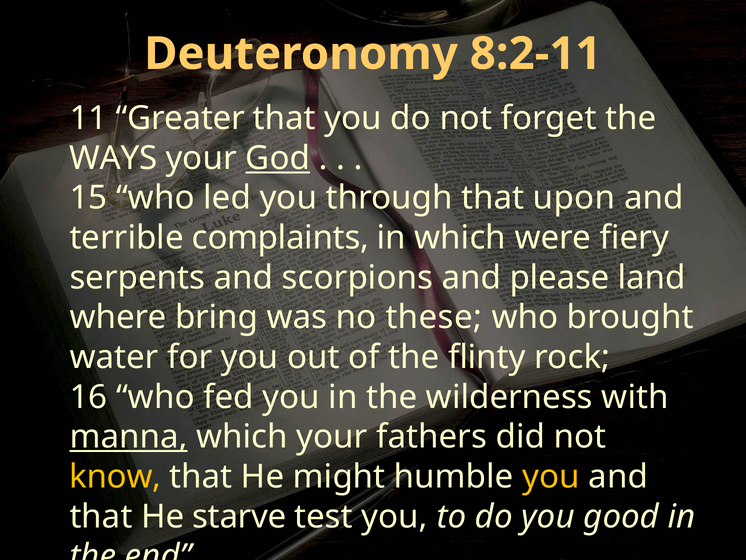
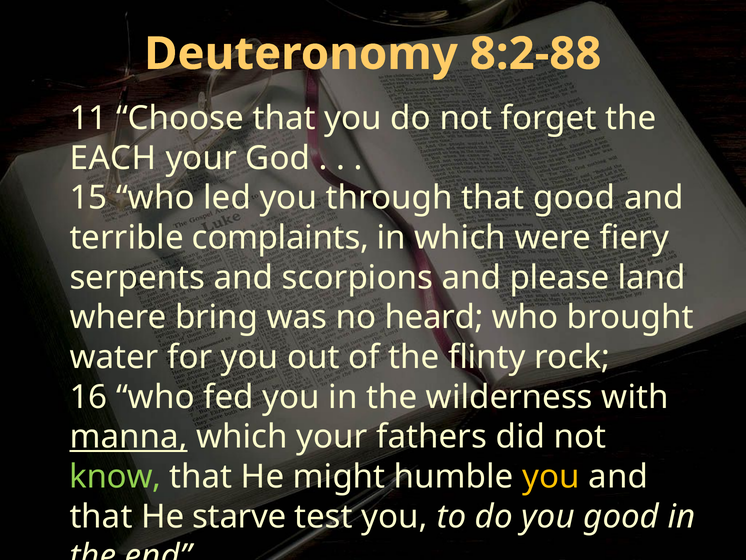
8:2-11: 8:2-11 -> 8:2-88
Greater: Greater -> Choose
WAYS: WAYS -> EACH
God underline: present -> none
that upon: upon -> good
these: these -> heard
know colour: yellow -> light green
